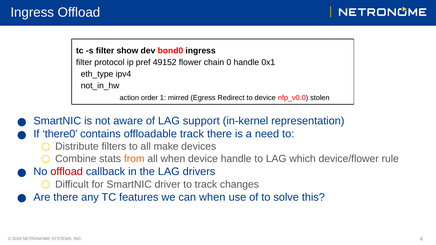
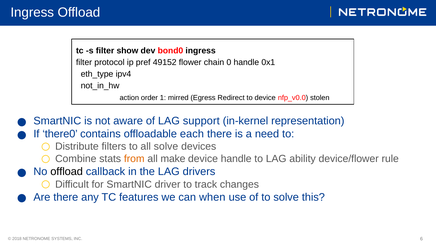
offloadable track: track -> each
all make: make -> solve
all when: when -> make
which: which -> ability
offload at (67, 172) colour: red -> black
